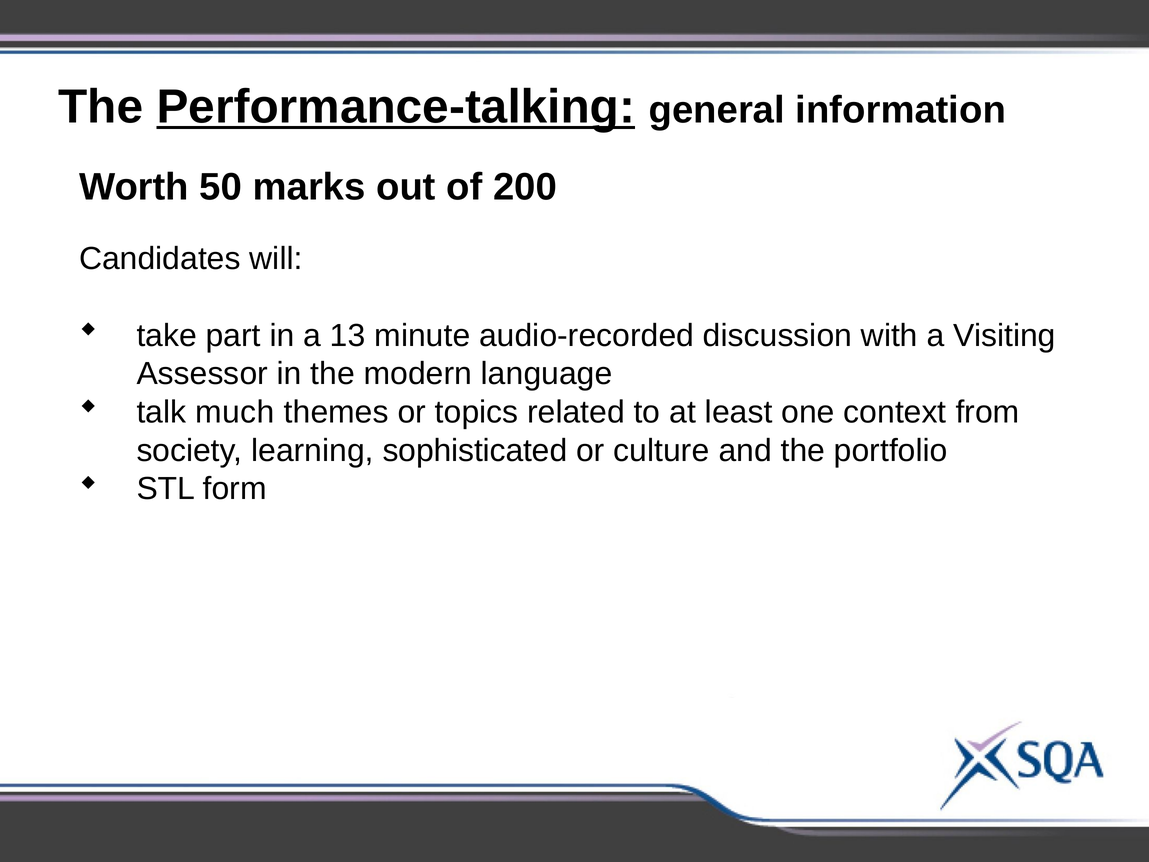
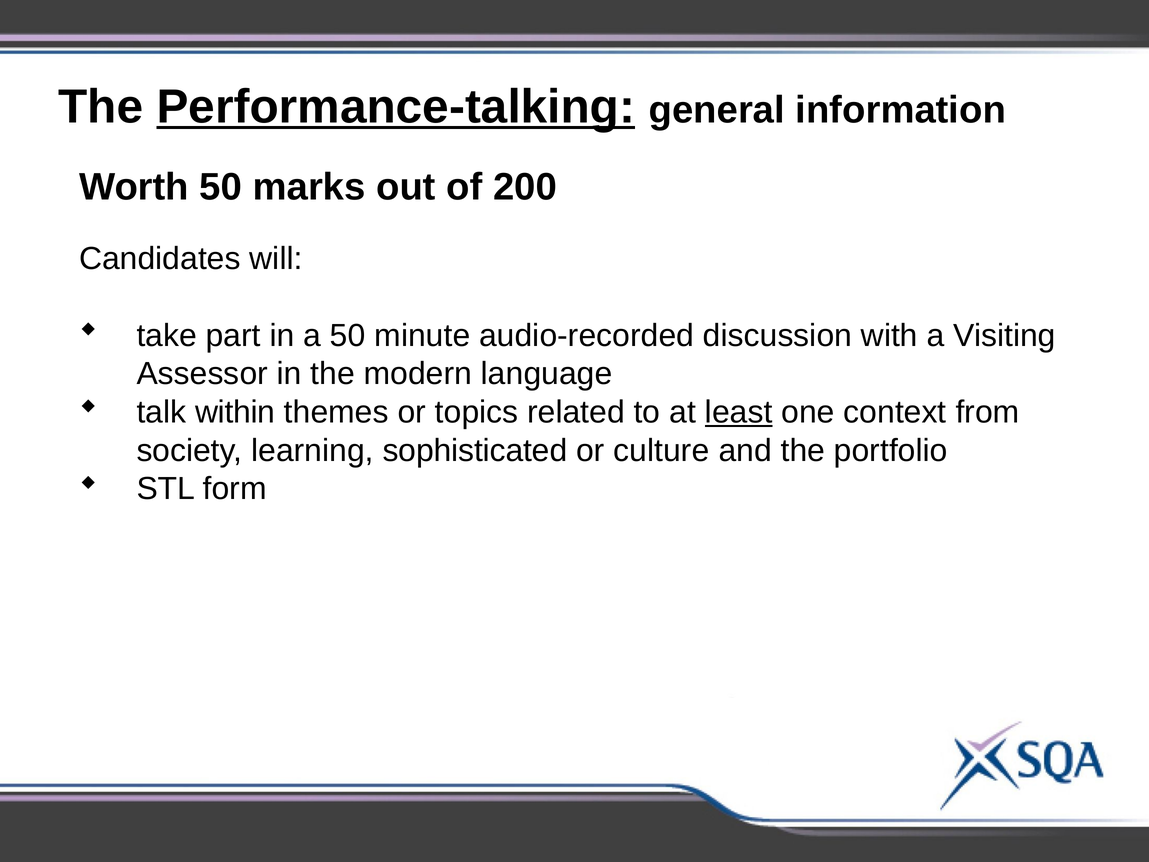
a 13: 13 -> 50
much: much -> within
least underline: none -> present
